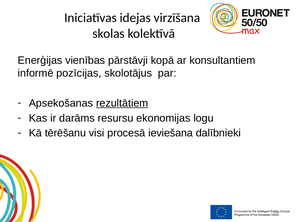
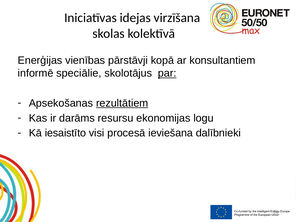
pozīcijas: pozīcijas -> speciālie
par underline: none -> present
tērēšanu: tērēšanu -> iesaistīto
